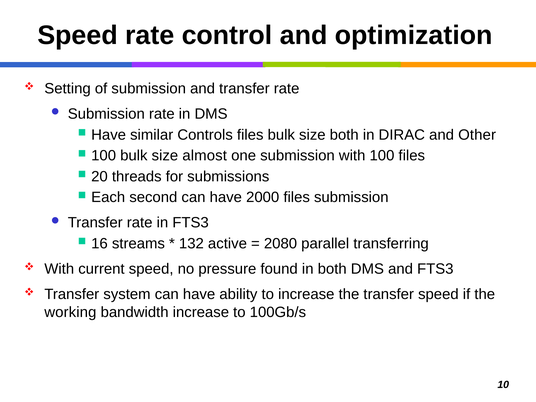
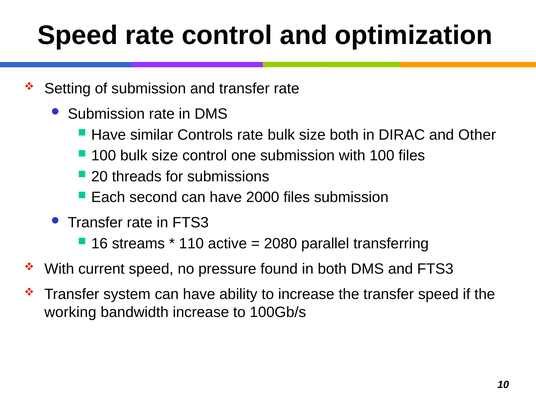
Controls files: files -> rate
size almost: almost -> control
132: 132 -> 110
